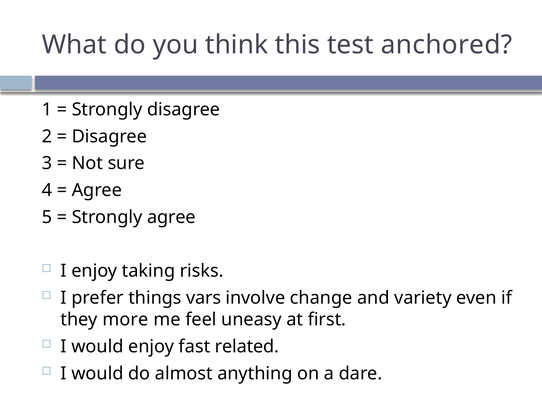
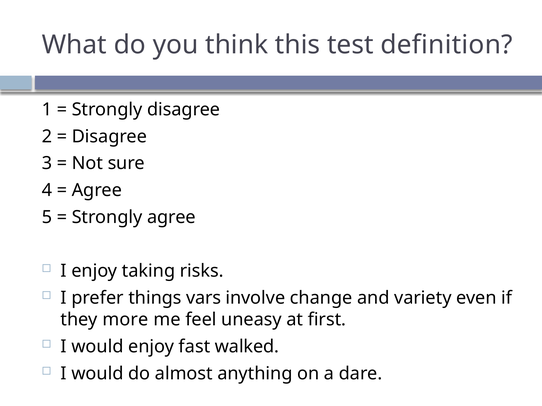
anchored: anchored -> definition
related: related -> walked
